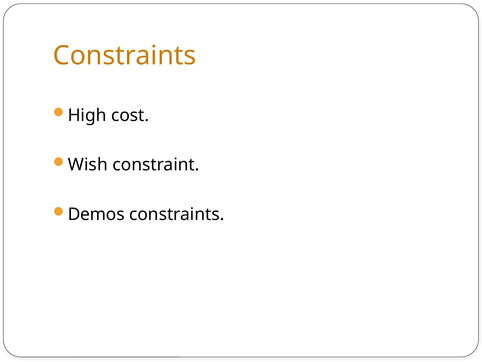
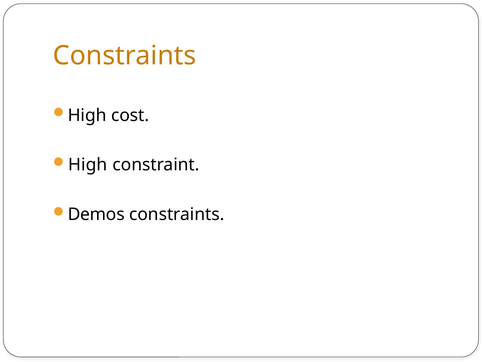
Wish at (88, 165): Wish -> High
